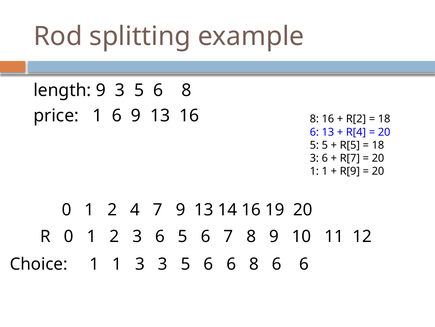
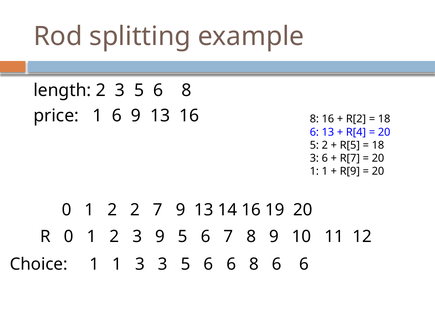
length 9: 9 -> 2
5 5: 5 -> 2
2 4: 4 -> 2
2 3 6: 6 -> 9
